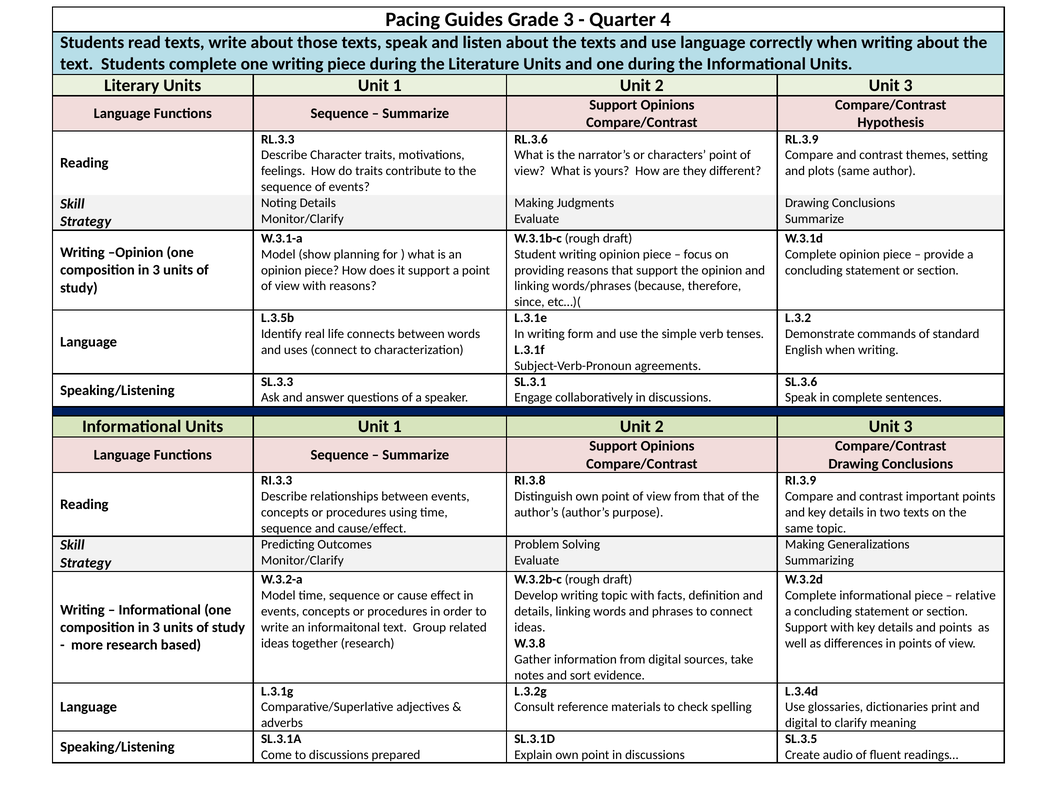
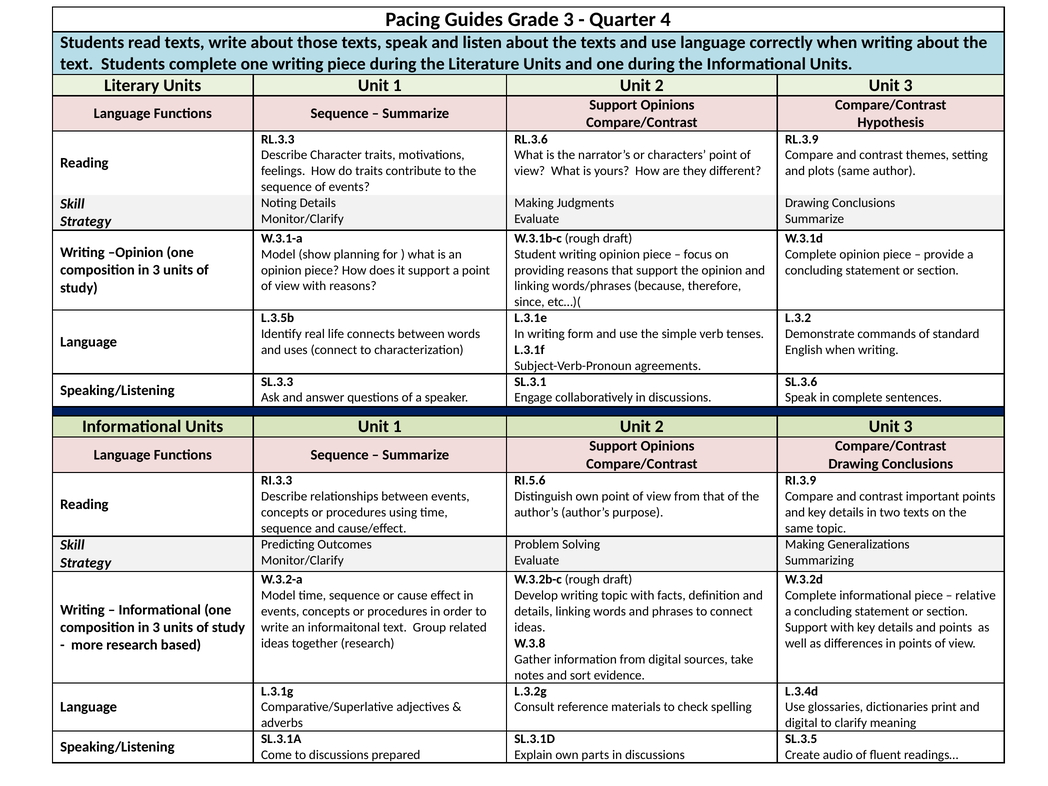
RI.3.8: RI.3.8 -> RI.5.6
Explain own point: point -> parts
